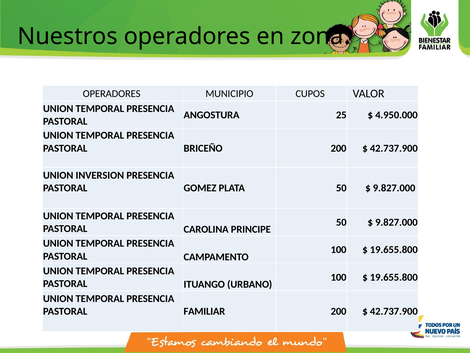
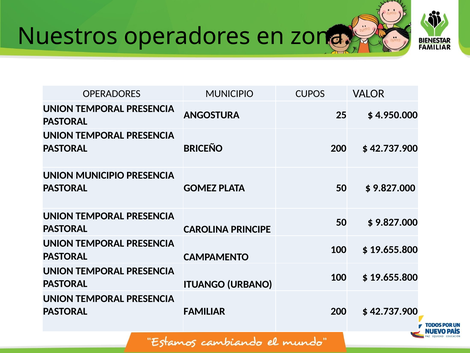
UNION INVERSION: INVERSION -> MUNICIPIO
